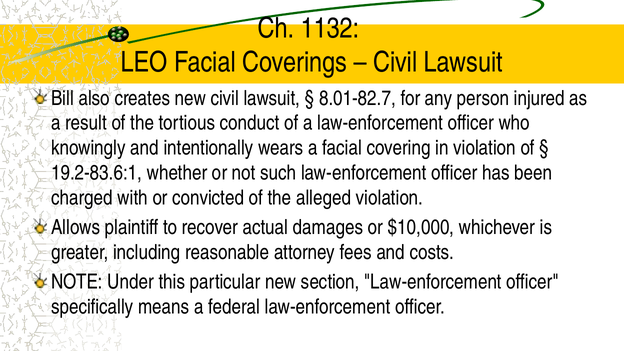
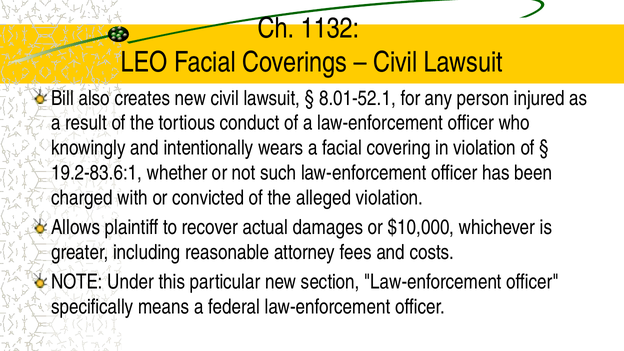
8.01-82.7: 8.01-82.7 -> 8.01-52.1
